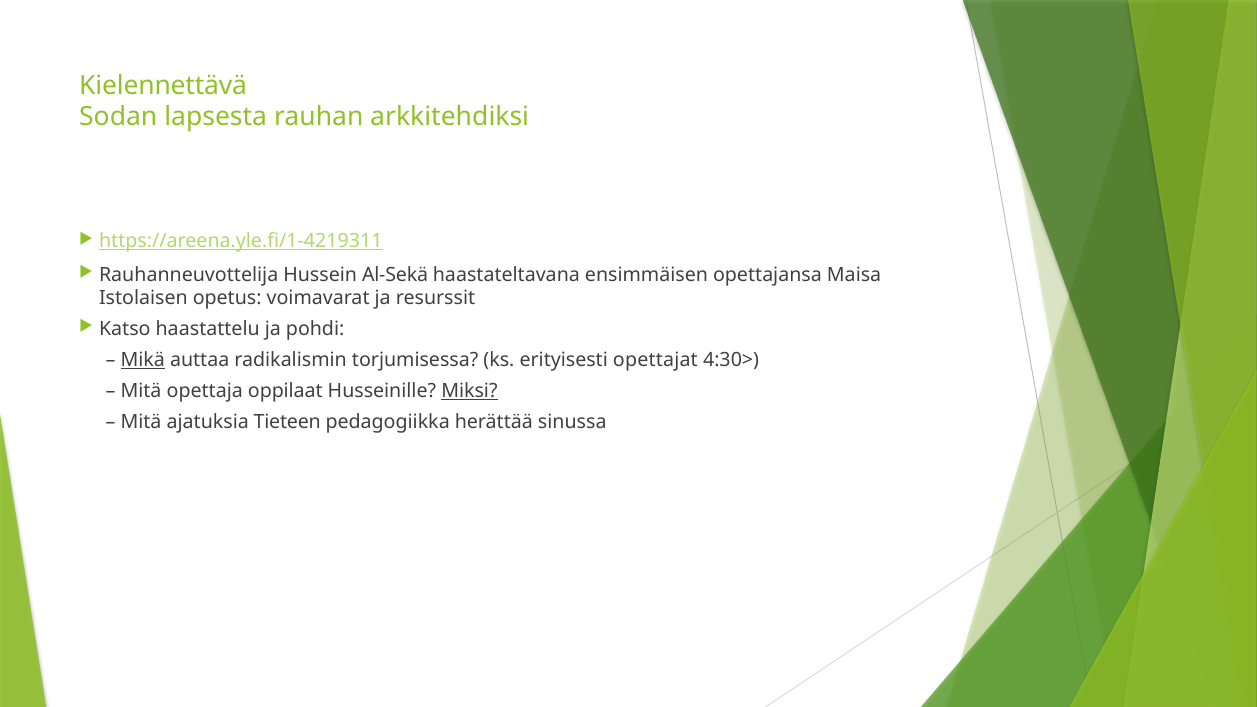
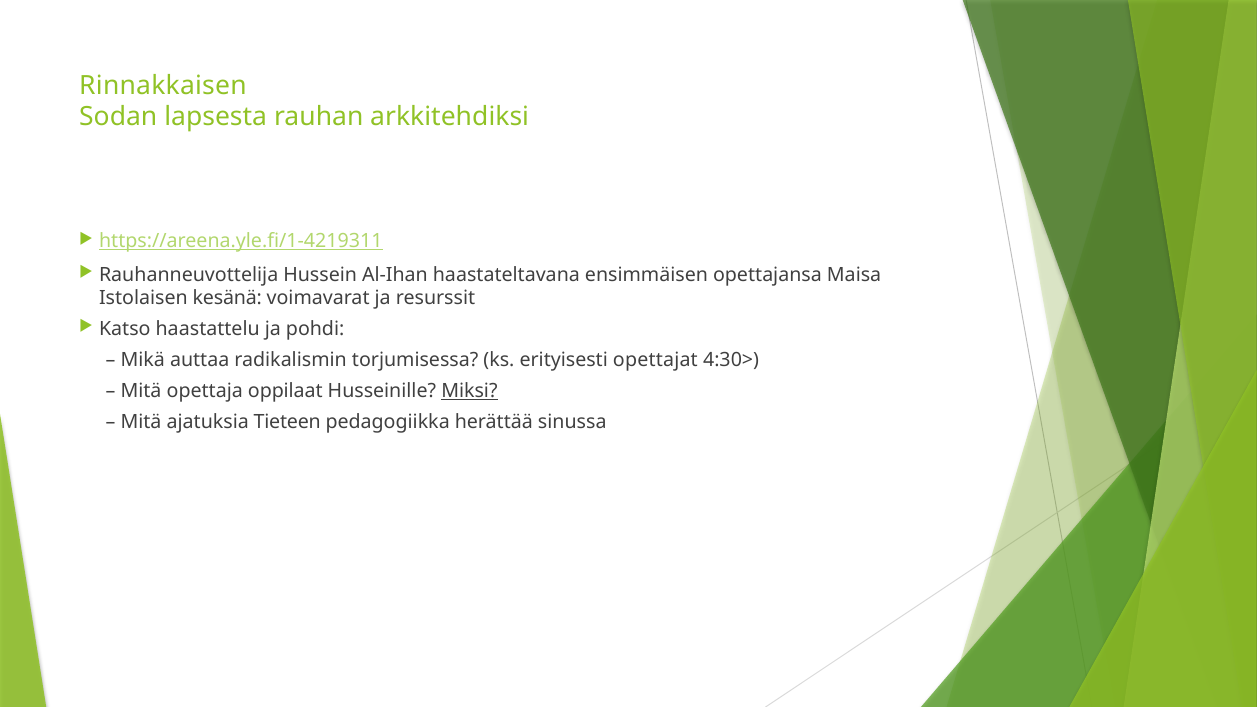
Kielennettävä: Kielennettävä -> Rinnakkaisen
Al-Sekä: Al-Sekä -> Al-Ihan
opetus: opetus -> kesänä
Mikä underline: present -> none
